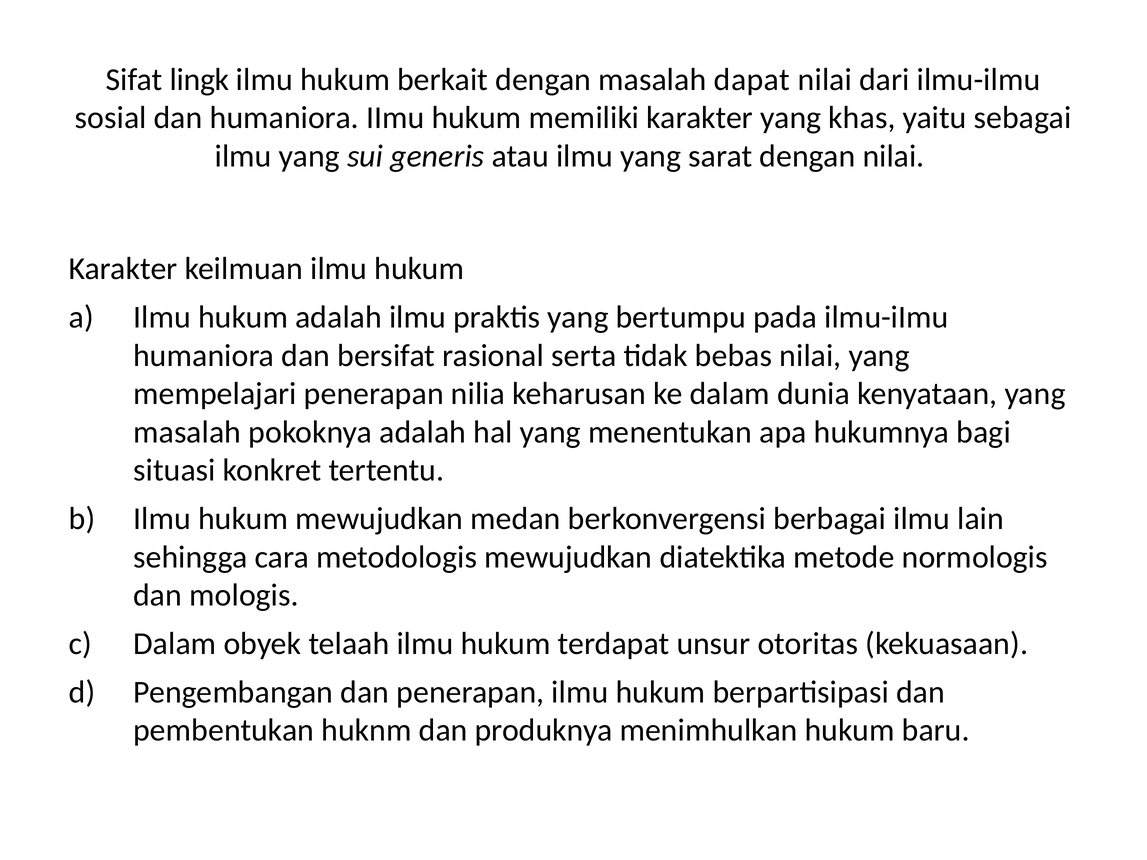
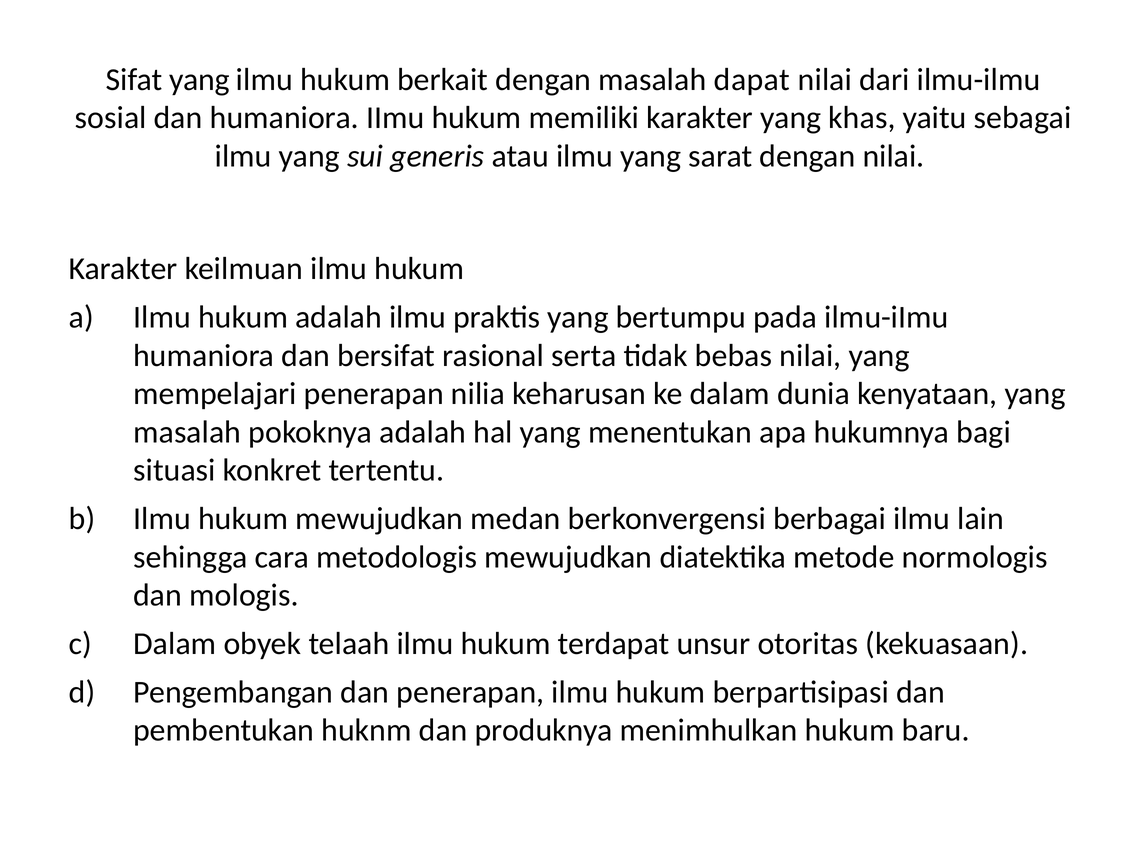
Sifat lingk: lingk -> yang
